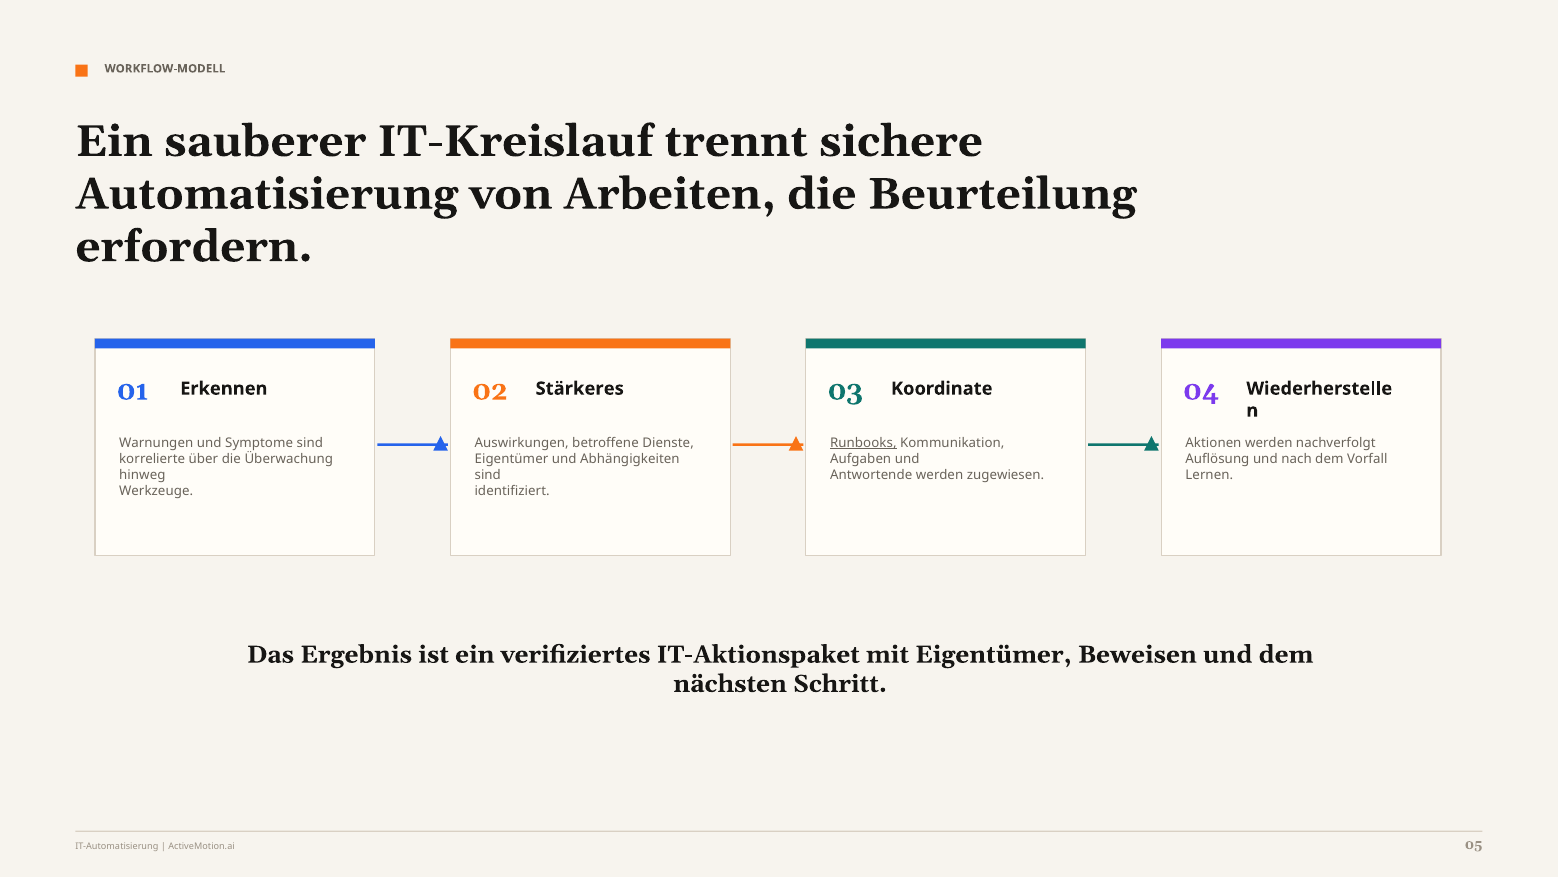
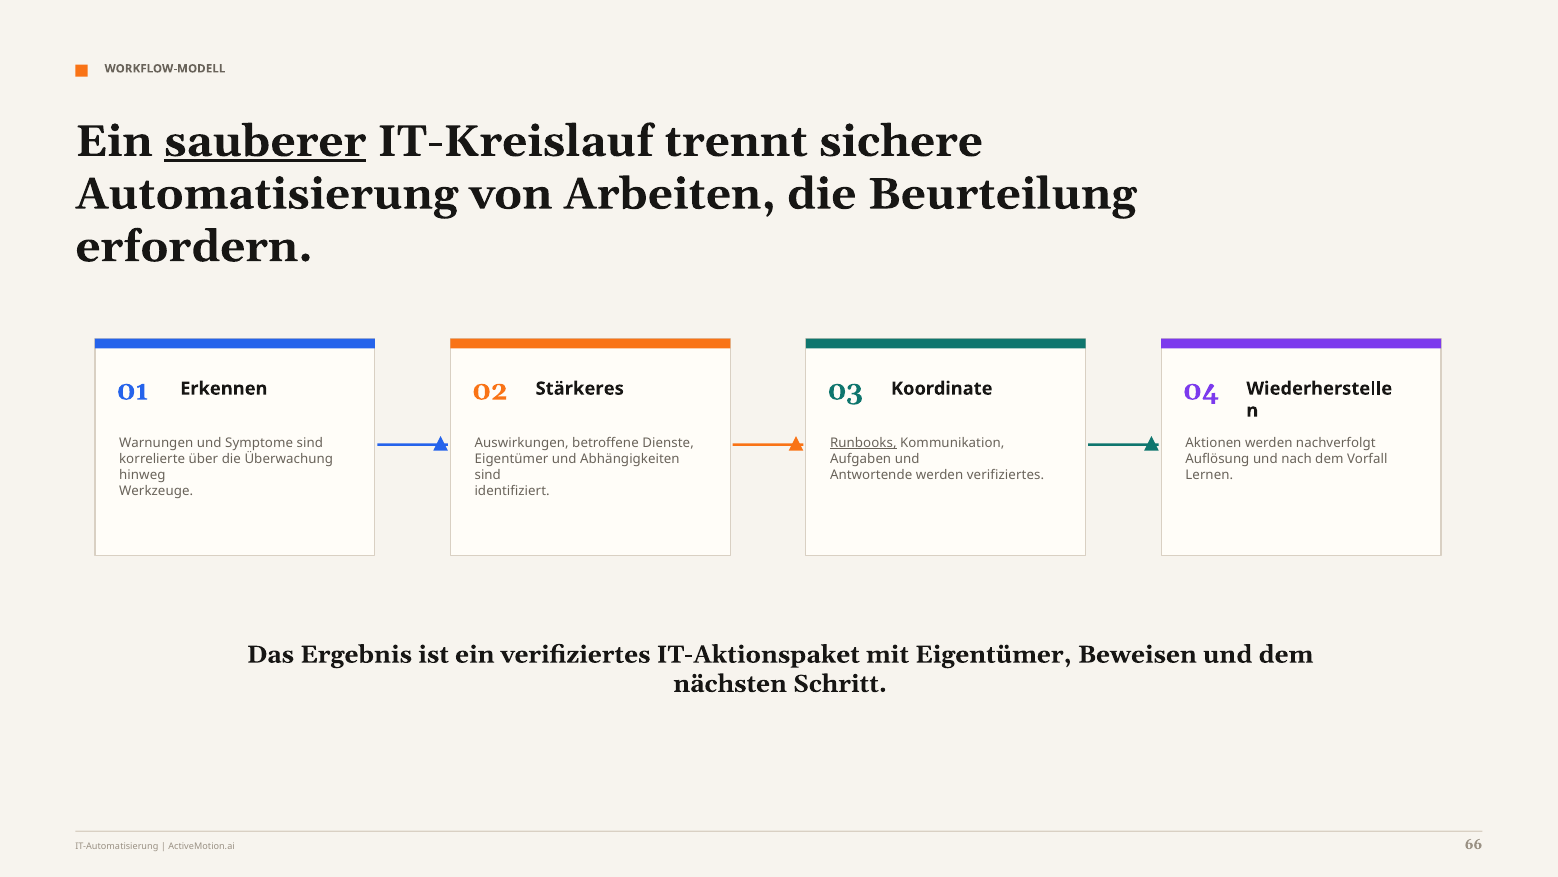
sauberer underline: none -> present
werden zugewiesen: zugewiesen -> verifiziertes
05: 05 -> 66
